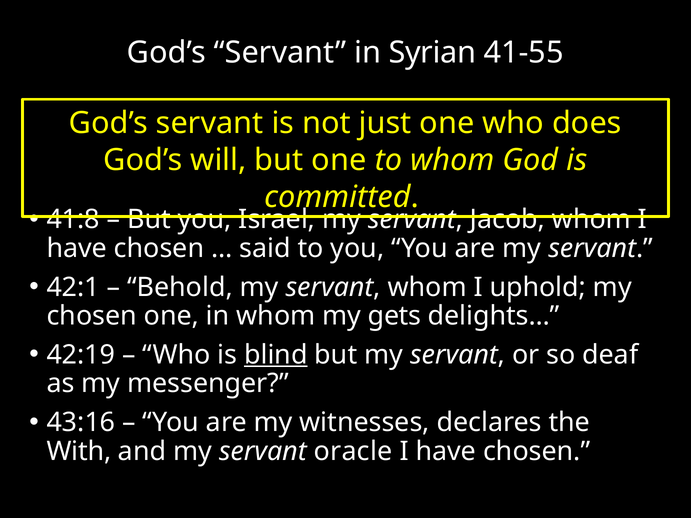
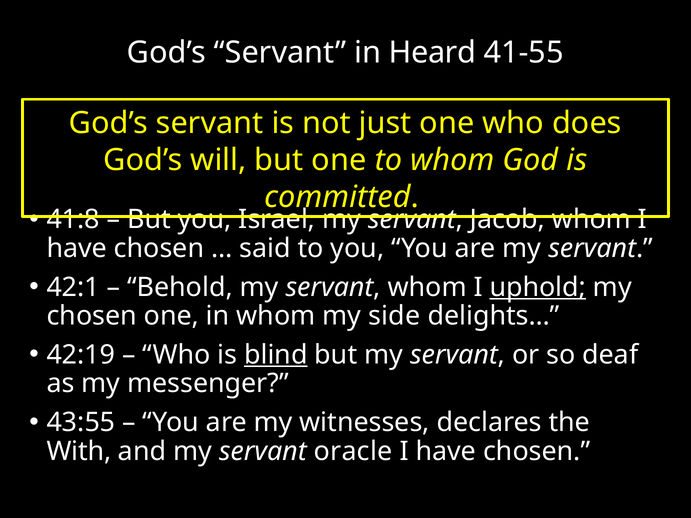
Syrian: Syrian -> Heard
uphold underline: none -> present
gets: gets -> side
43:16: 43:16 -> 43:55
